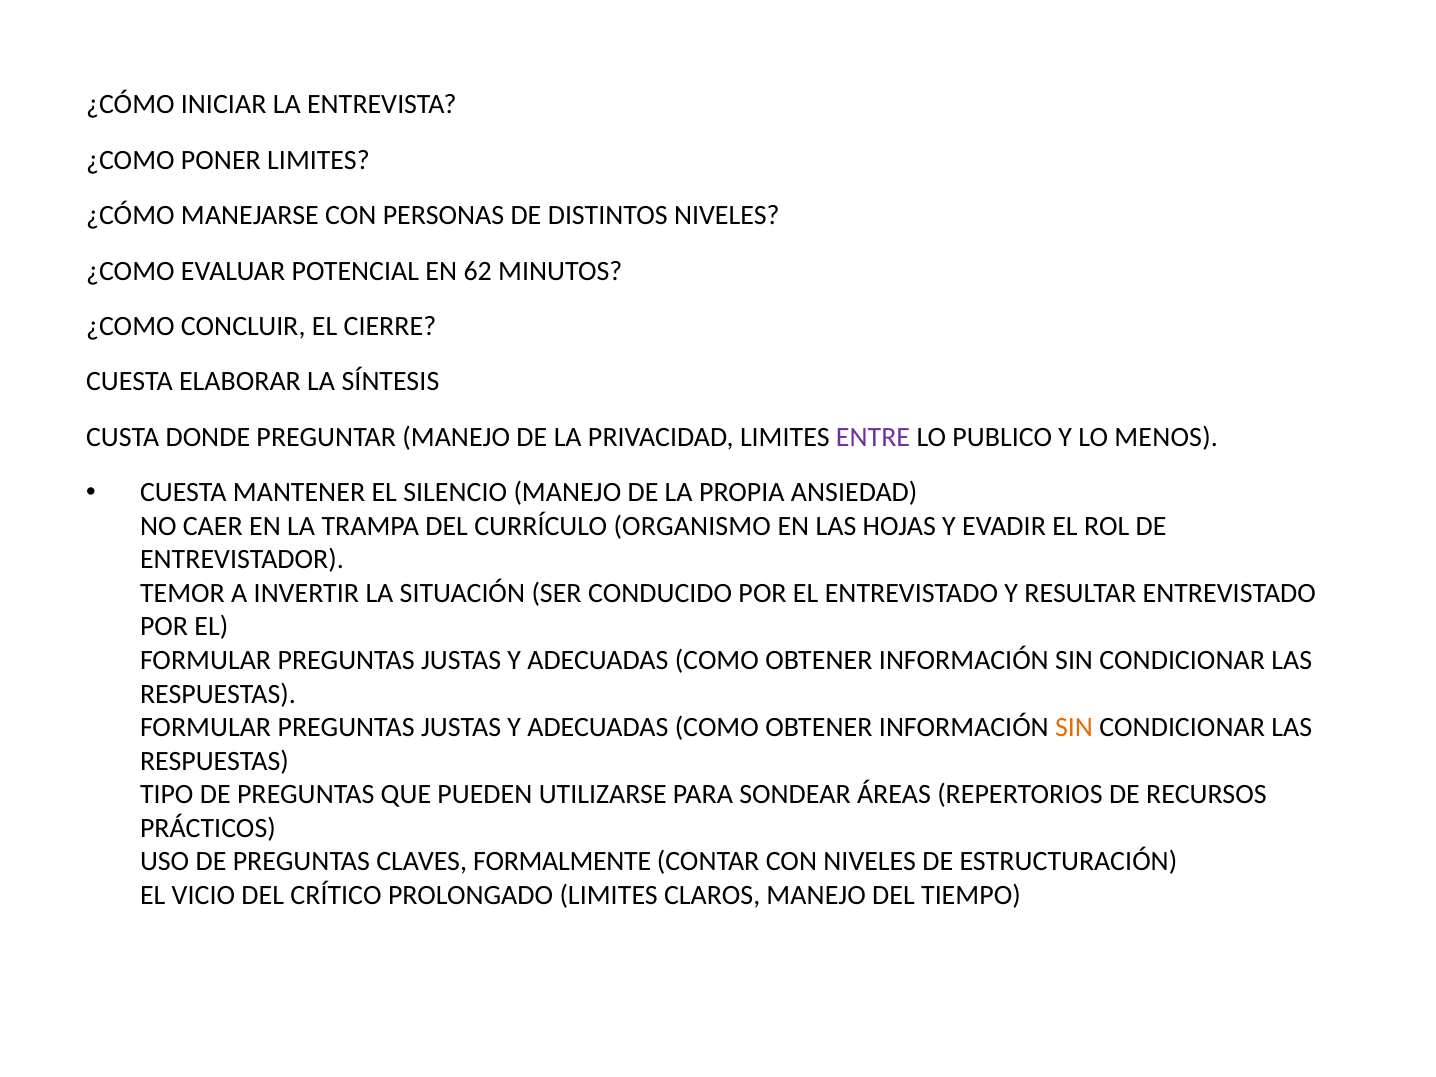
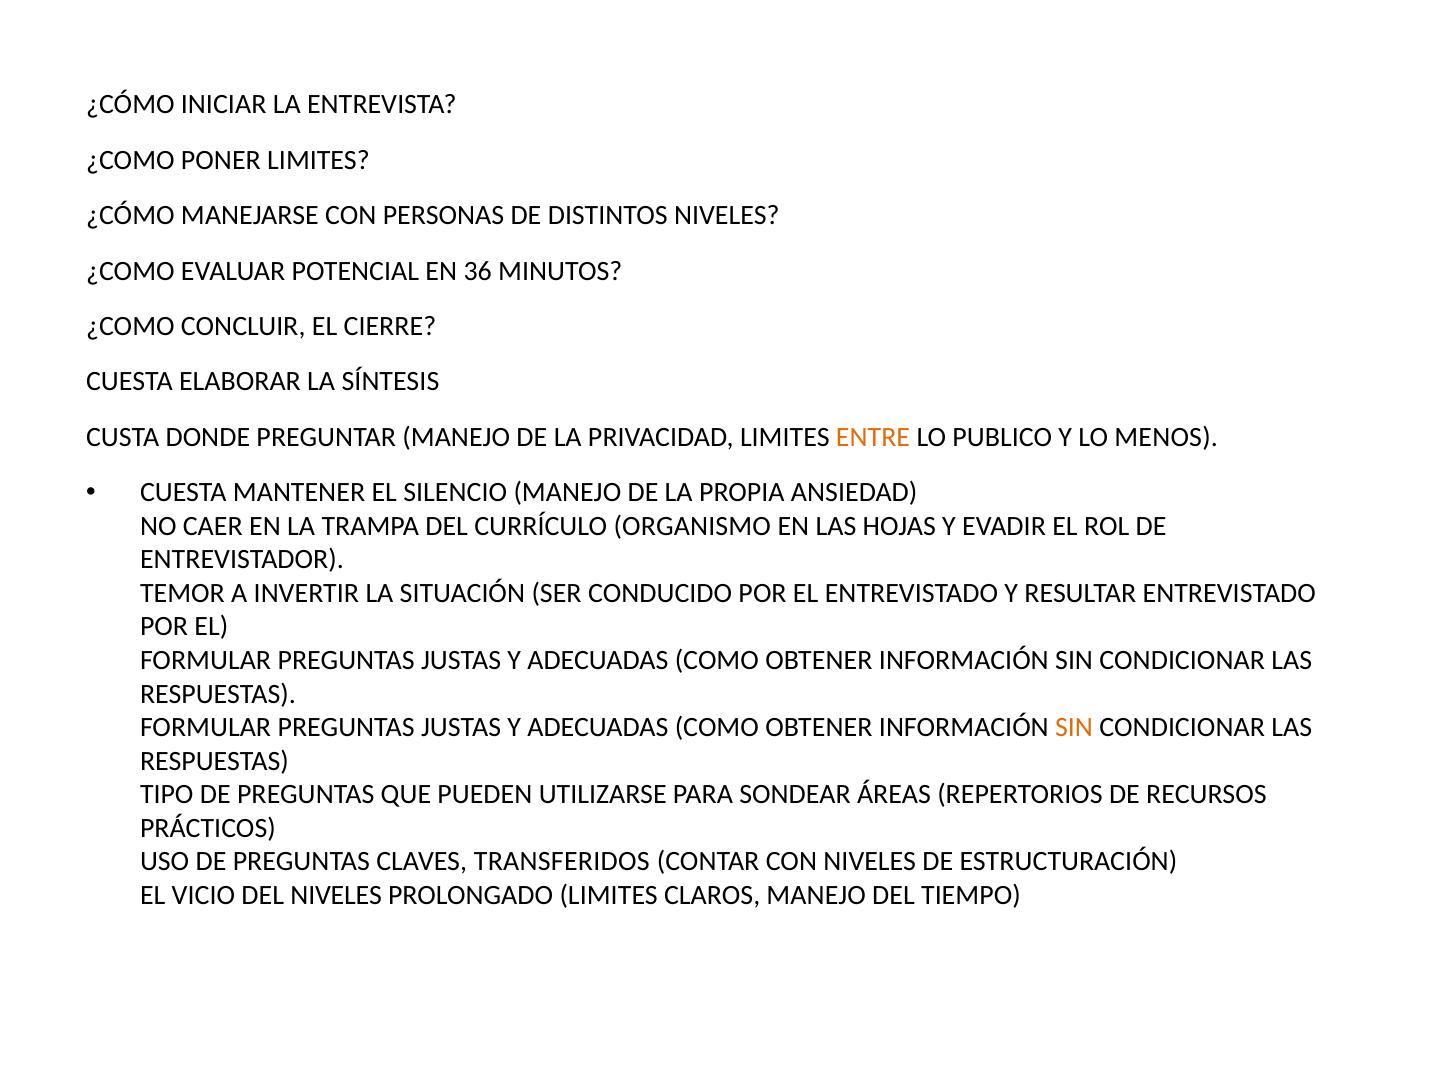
62: 62 -> 36
ENTRE colour: purple -> orange
FORMALMENTE: FORMALMENTE -> TRANSFERIDOS
DEL CRÍTICO: CRÍTICO -> NIVELES
